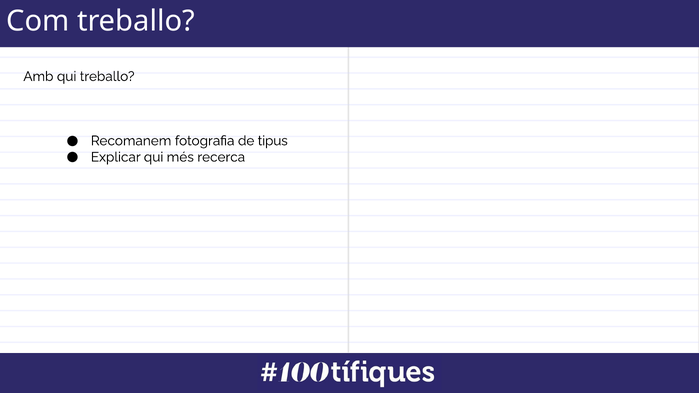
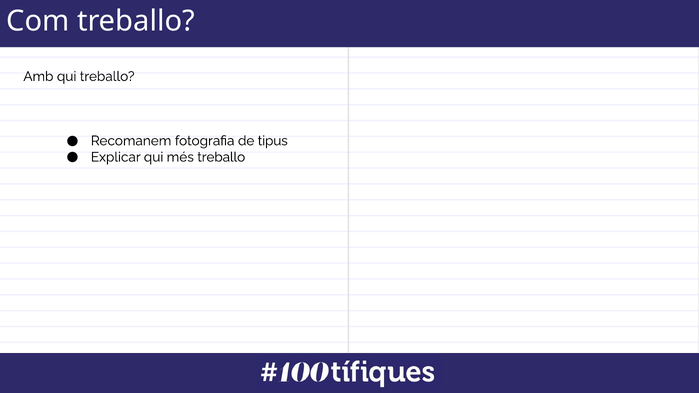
més recerca: recerca -> treballo
